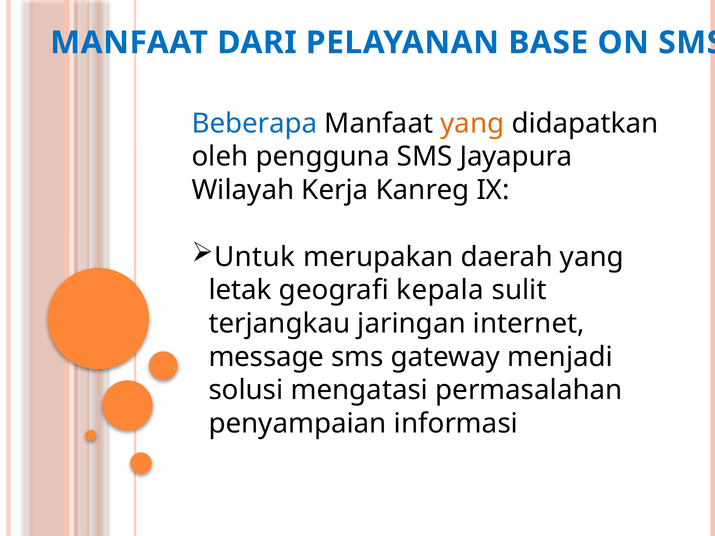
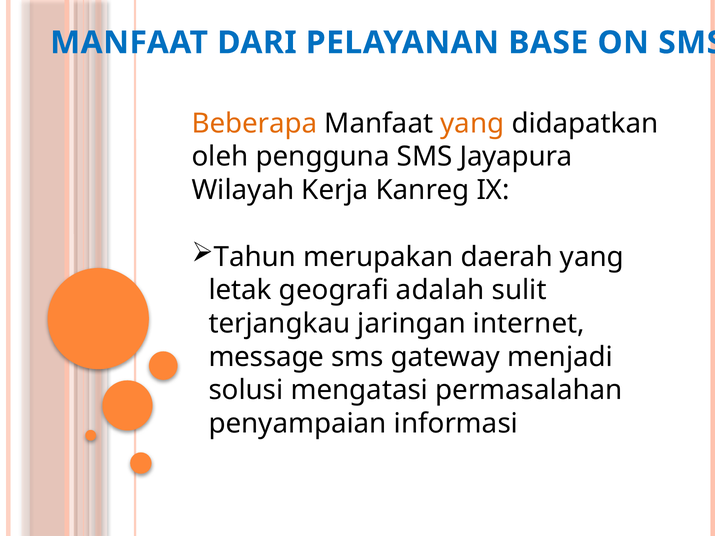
Beberapa colour: blue -> orange
Untuk: Untuk -> Tahun
kepala: kepala -> adalah
